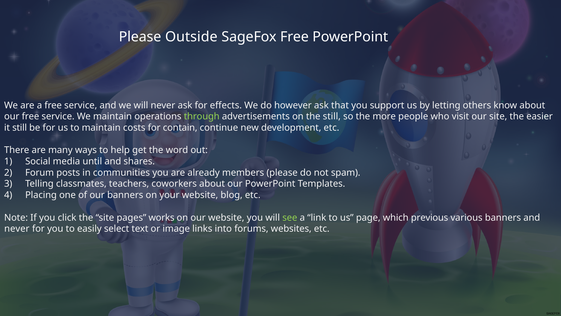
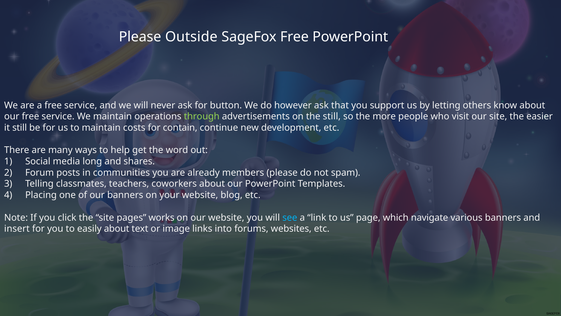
effects: effects -> button
until: until -> long
see colour: light green -> light blue
previous: previous -> navigate
never at (17, 229): never -> insert
easily select: select -> about
